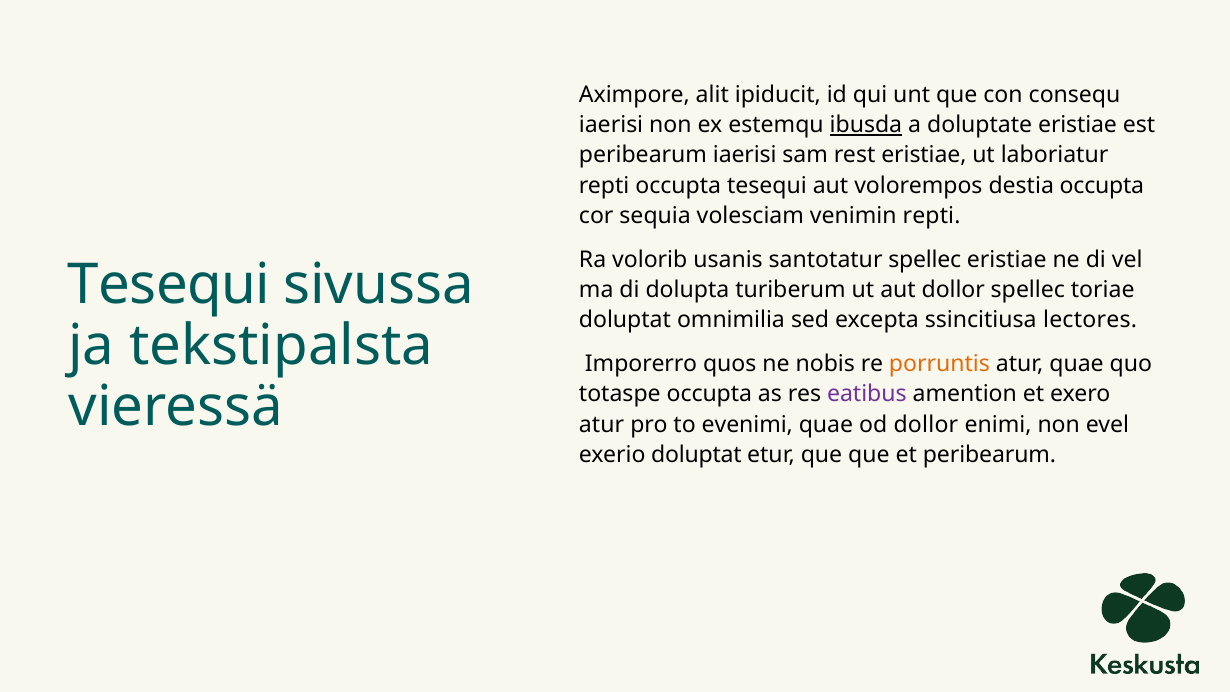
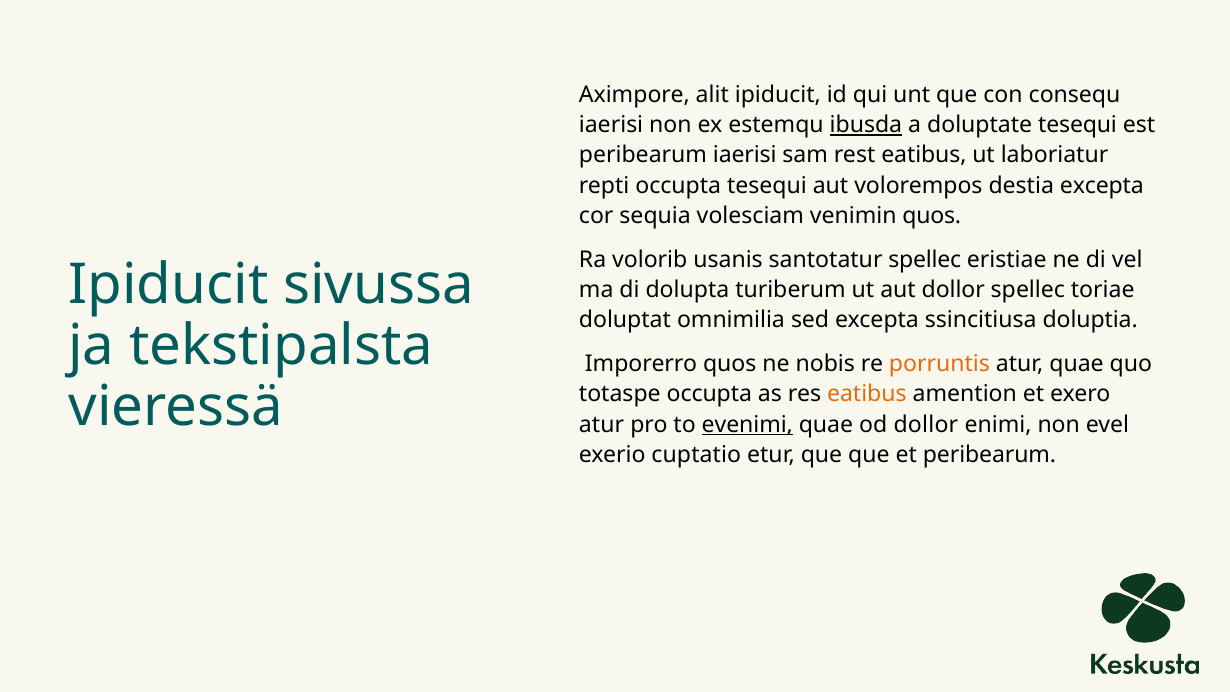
doluptate eristiae: eristiae -> tesequi
rest eristiae: eristiae -> eatibus
destia occupta: occupta -> excepta
venimin repti: repti -> quos
Tesequi at (169, 285): Tesequi -> Ipiducit
lectores: lectores -> doluptia
eatibus at (867, 394) colour: purple -> orange
evenimi underline: none -> present
exerio doluptat: doluptat -> cuptatio
